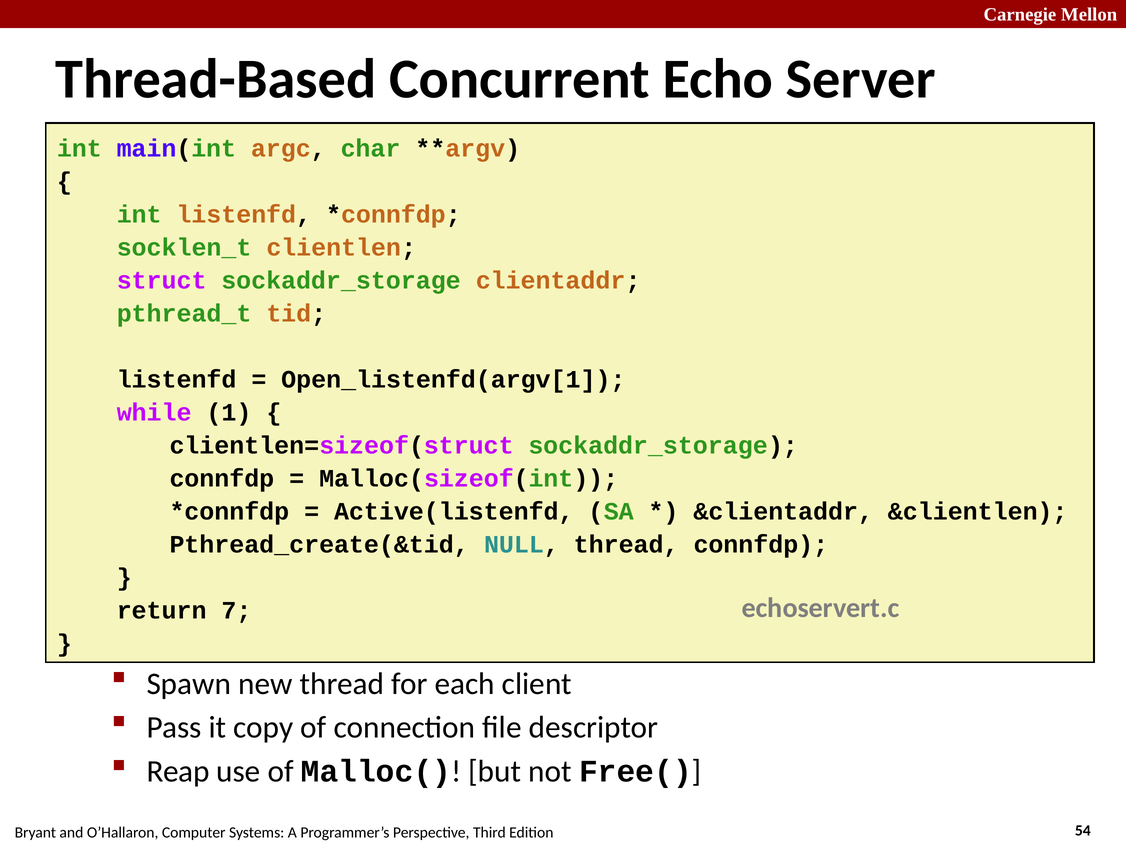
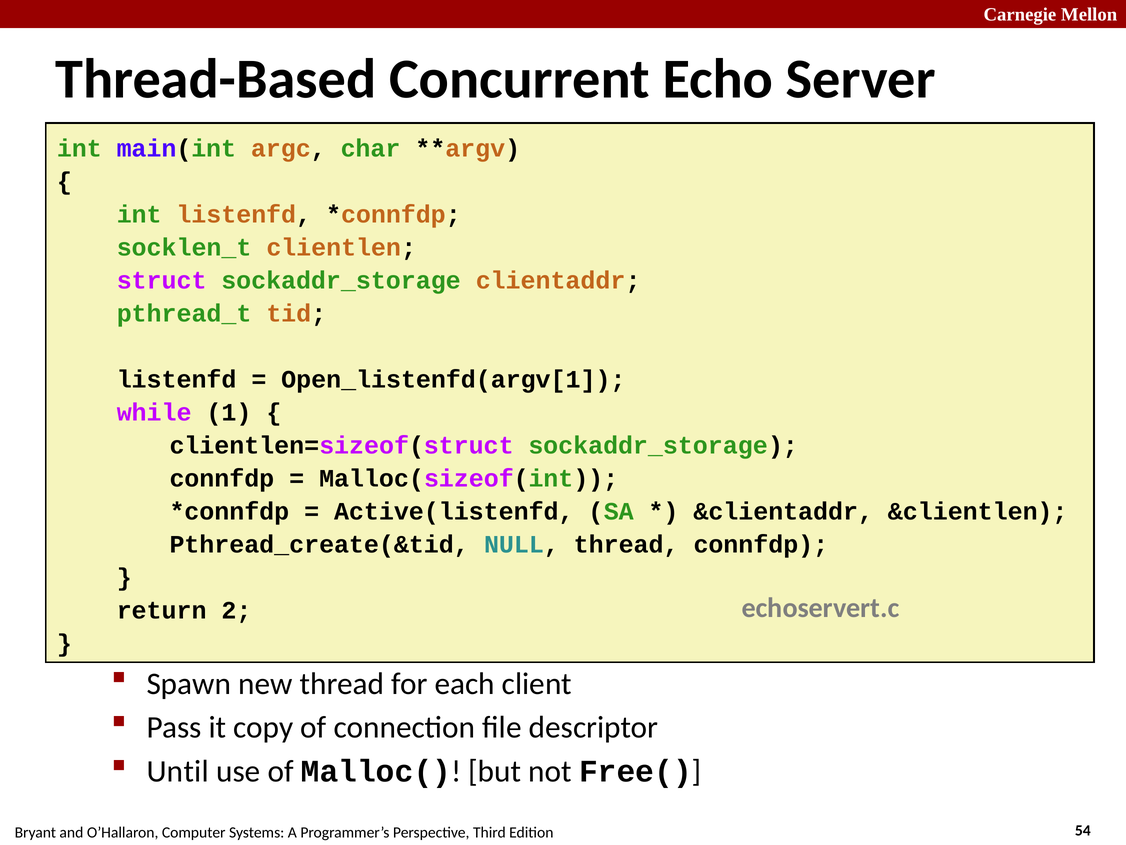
7: 7 -> 2
Reap: Reap -> Until
